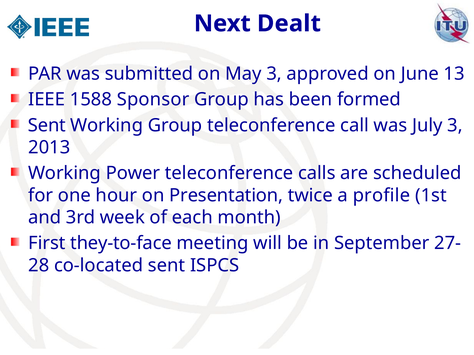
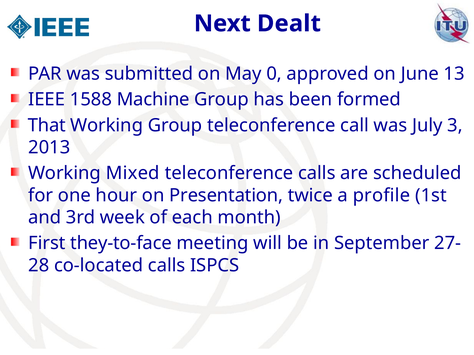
May 3: 3 -> 0
Sponsor: Sponsor -> Machine
Sent at (47, 125): Sent -> That
Power: Power -> Mixed
co-located sent: sent -> calls
